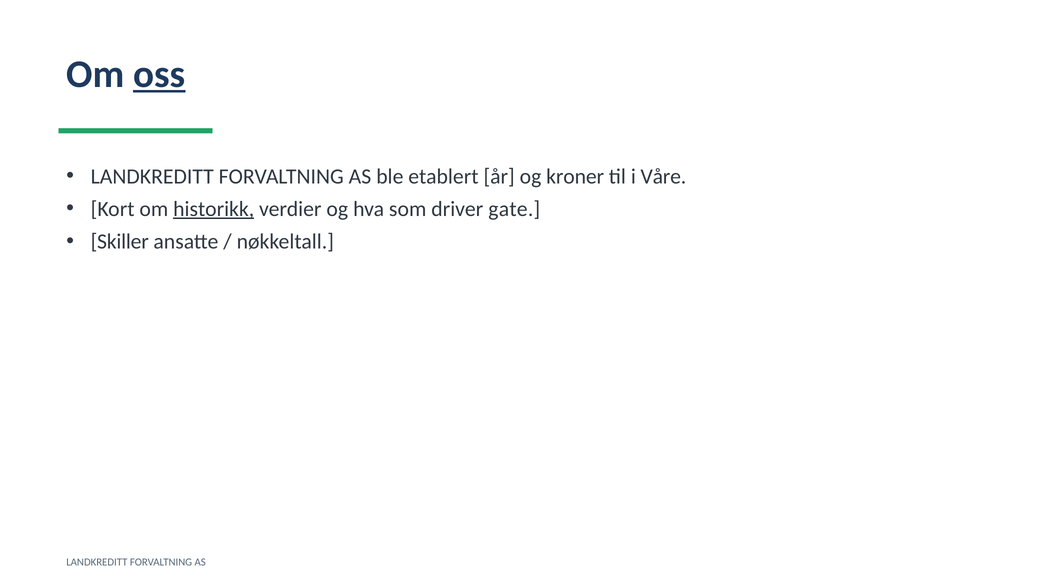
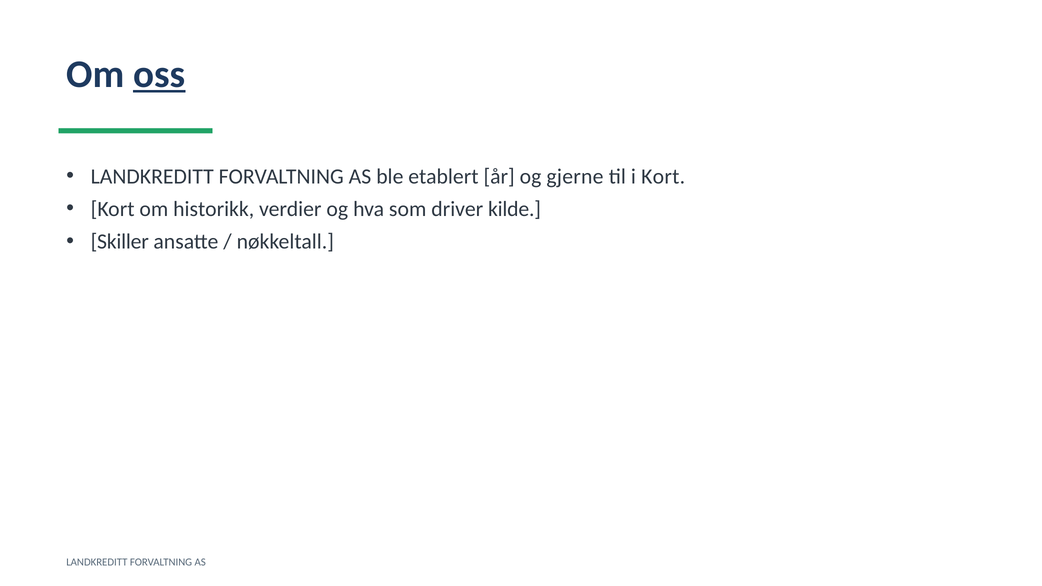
kroner: kroner -> gjerne
i Våre: Våre -> Kort
historikk underline: present -> none
gate: gate -> kilde
